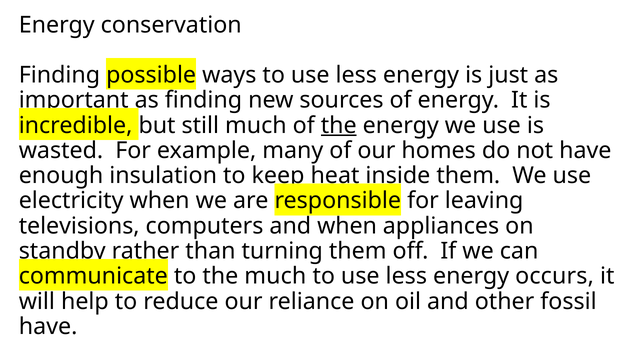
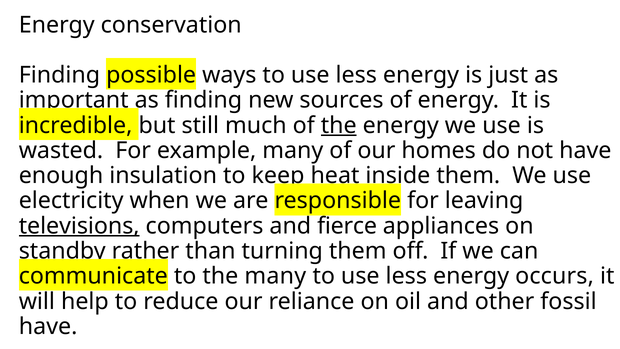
televisions underline: none -> present
and when: when -> fierce
the much: much -> many
